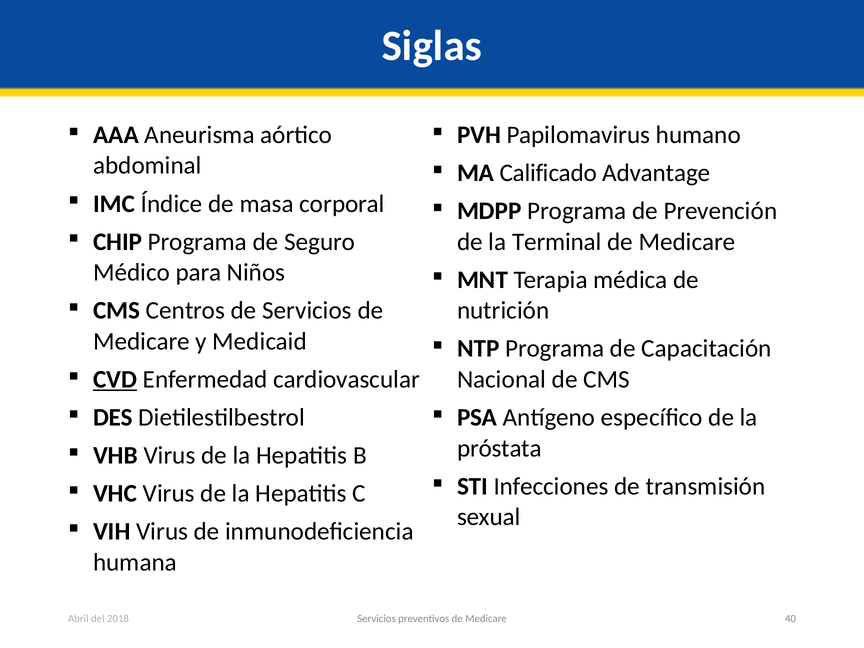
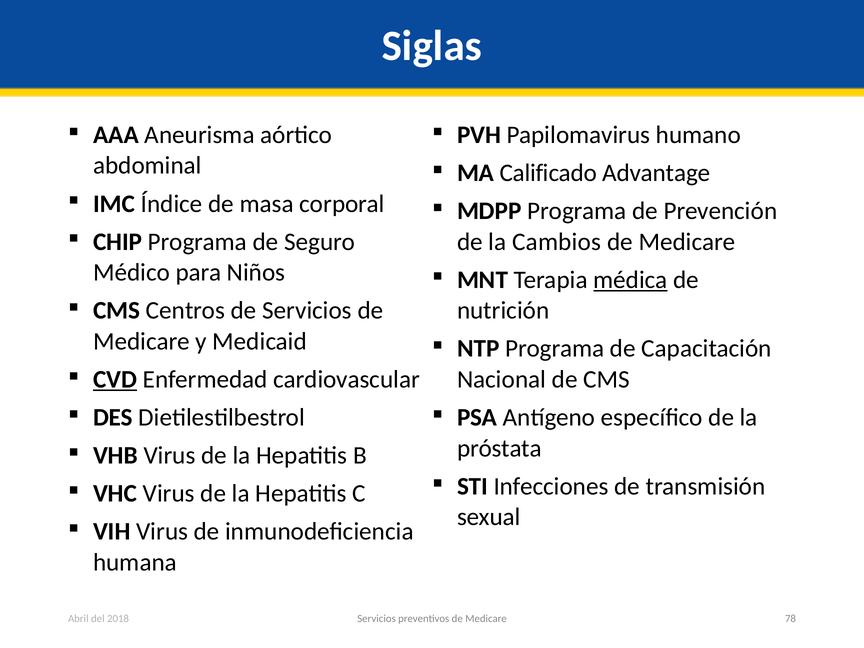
Terminal: Terminal -> Cambios
médica underline: none -> present
40: 40 -> 78
